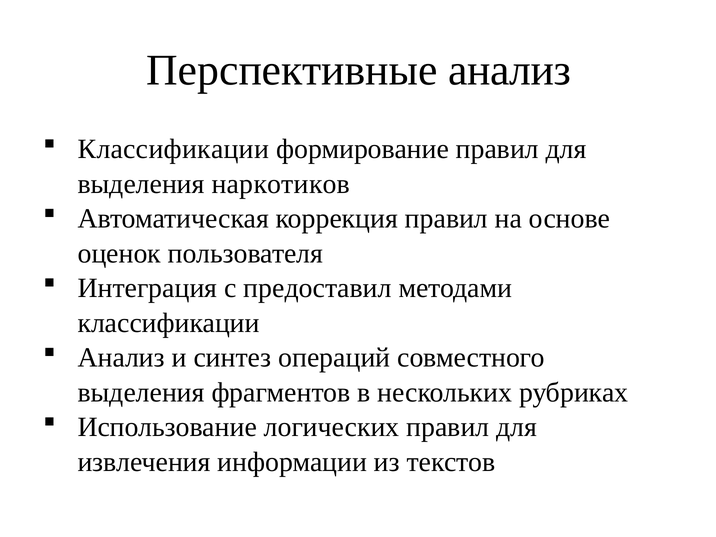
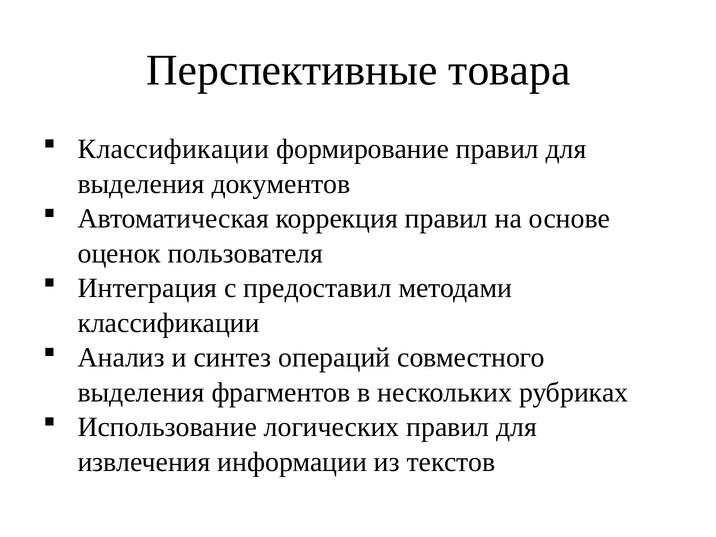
Перспективные анализ: анализ -> товара
наркотиков: наркотиков -> документов
